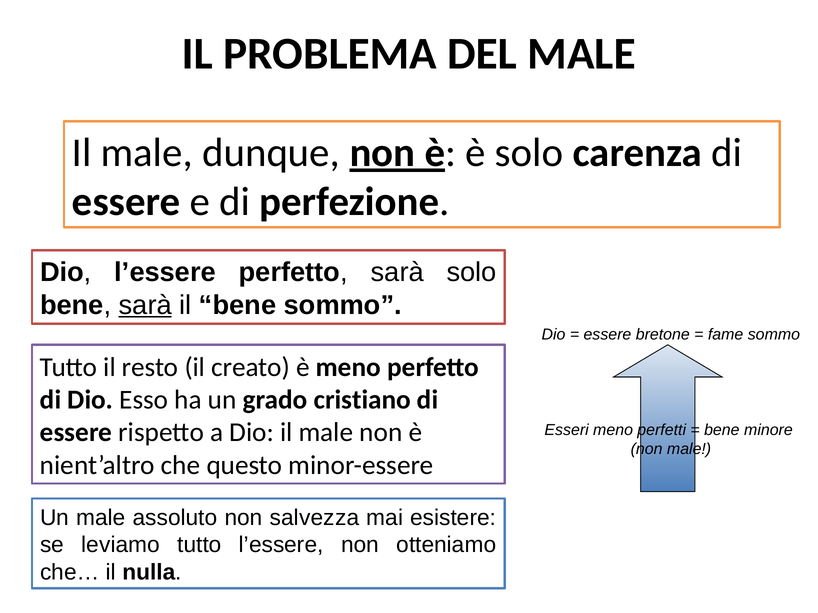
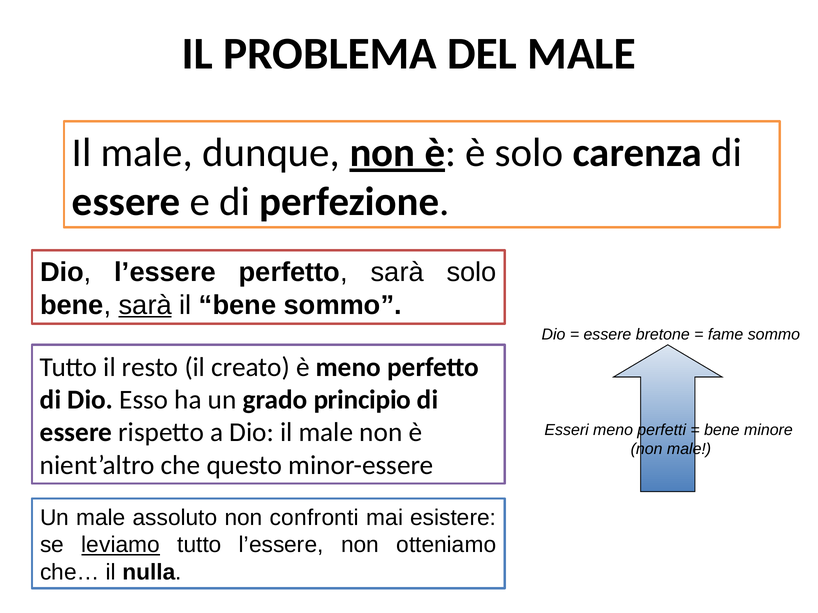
cristiano: cristiano -> principio
salvezza: salvezza -> confronti
leviamo underline: none -> present
